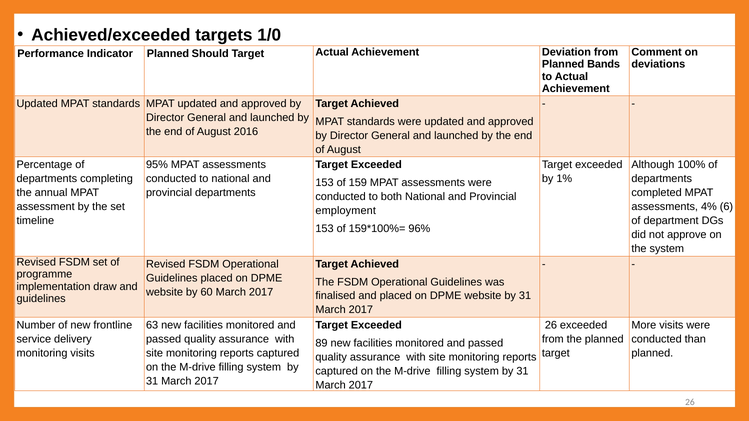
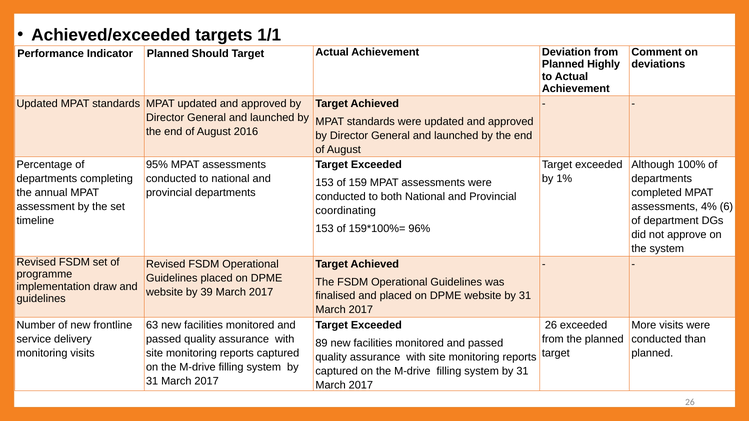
1/0: 1/0 -> 1/1
Bands: Bands -> Highly
employment: employment -> coordinating
60: 60 -> 39
